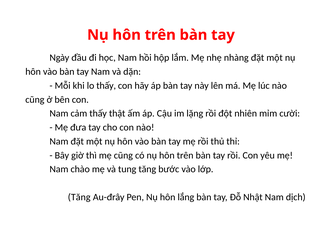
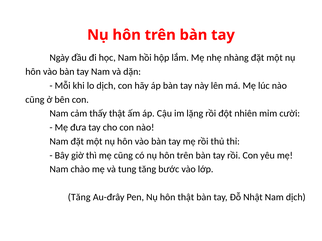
lo thấy: thấy -> dịch
hôn lắng: lắng -> thật
